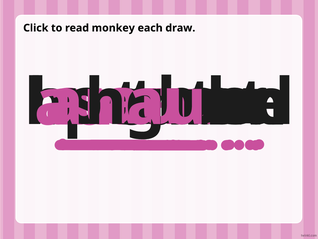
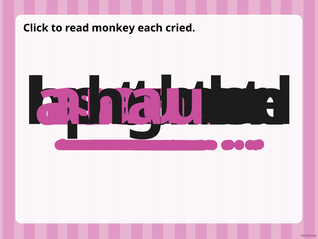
draw: draw -> cried
